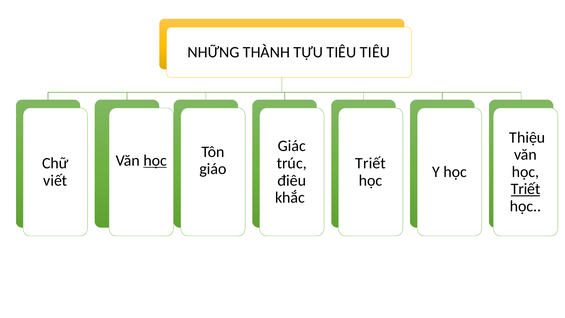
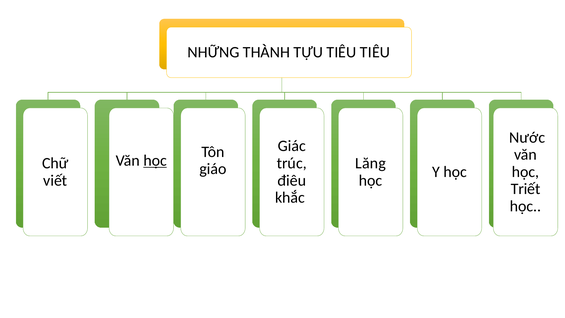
Thiệu: Thiệu -> Nước
Triết at (371, 163): Triết -> Lăng
Triết at (526, 189) underline: present -> none
